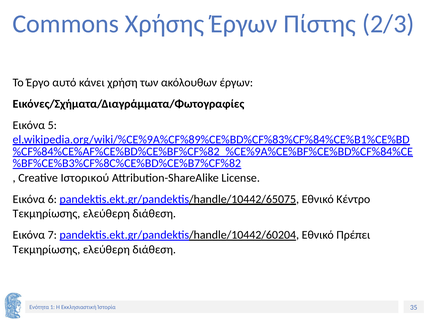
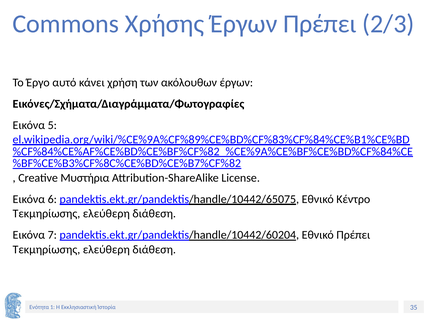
Έργων Πίστης: Πίστης -> Πρέπει
Ιστορικού: Ιστορικού -> Μυστήρια
